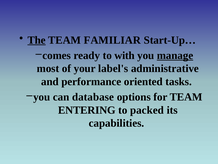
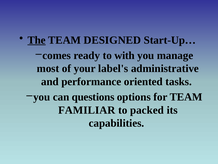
FAMILIAR: FAMILIAR -> DESIGNED
manage underline: present -> none
database: database -> questions
ENTERING: ENTERING -> FAMILIAR
